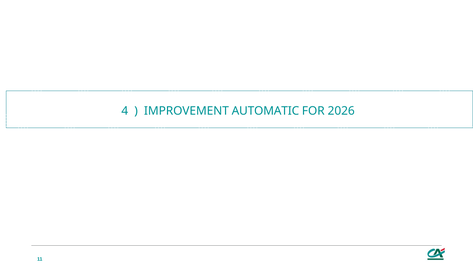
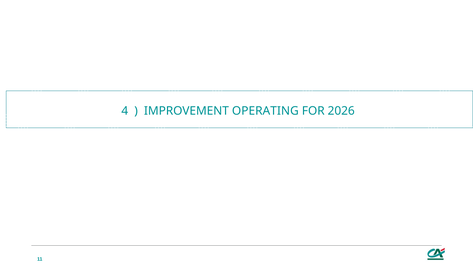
AUTOMATIC: AUTOMATIC -> OPERATING
